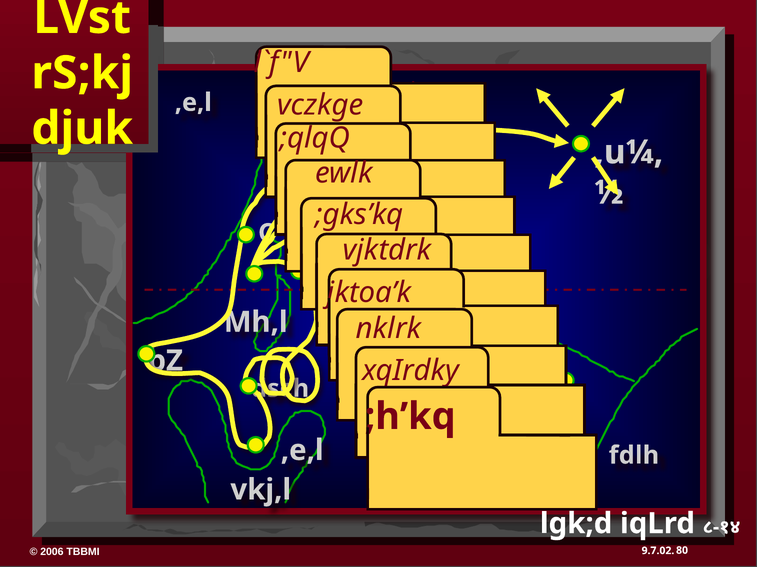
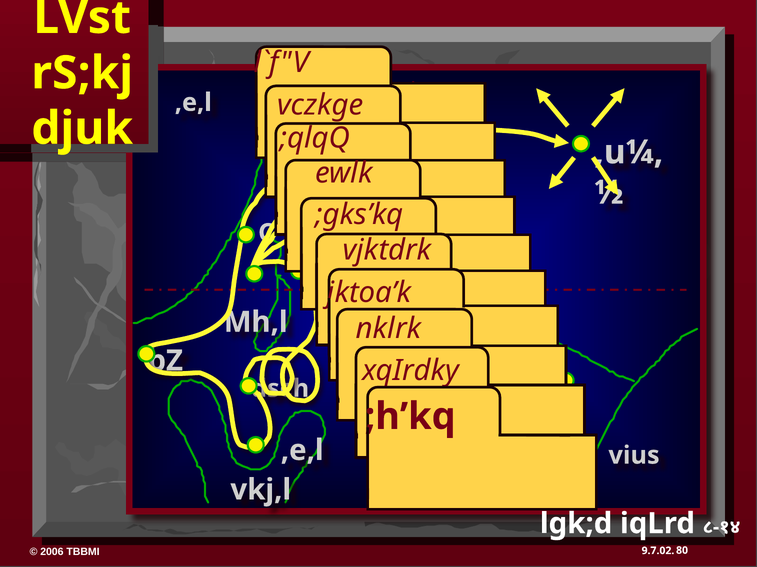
fdlh: fdlh -> vius
